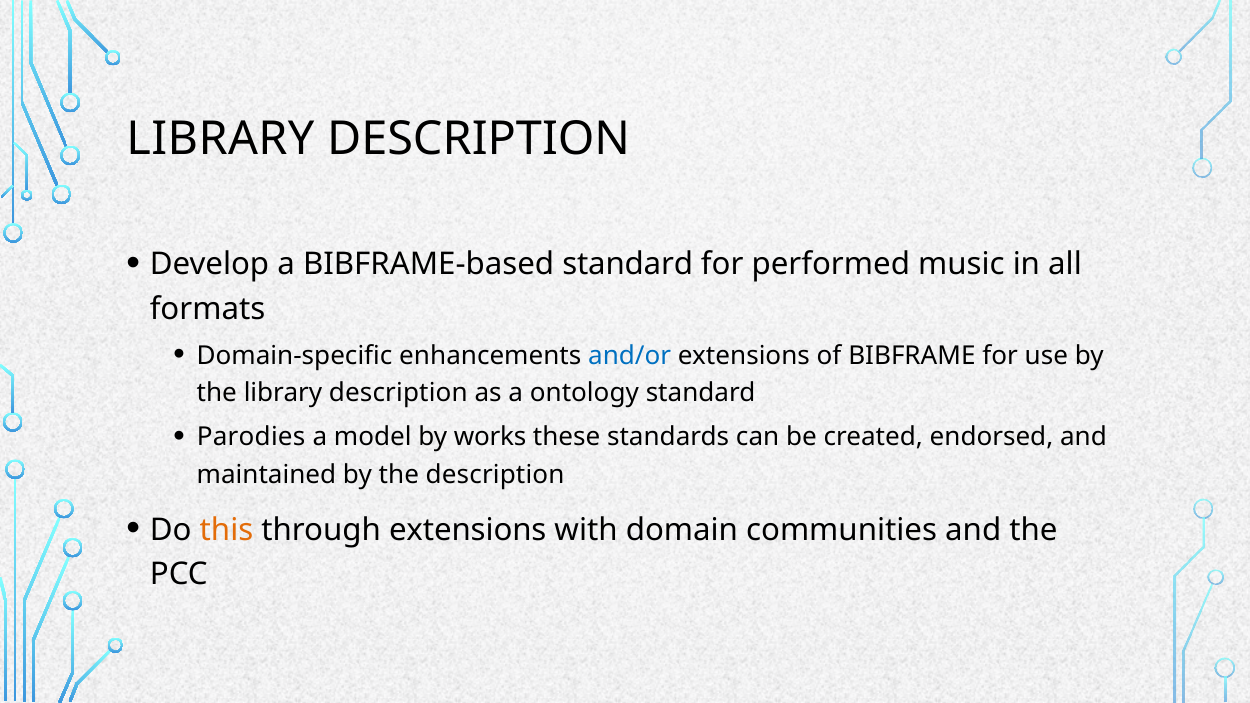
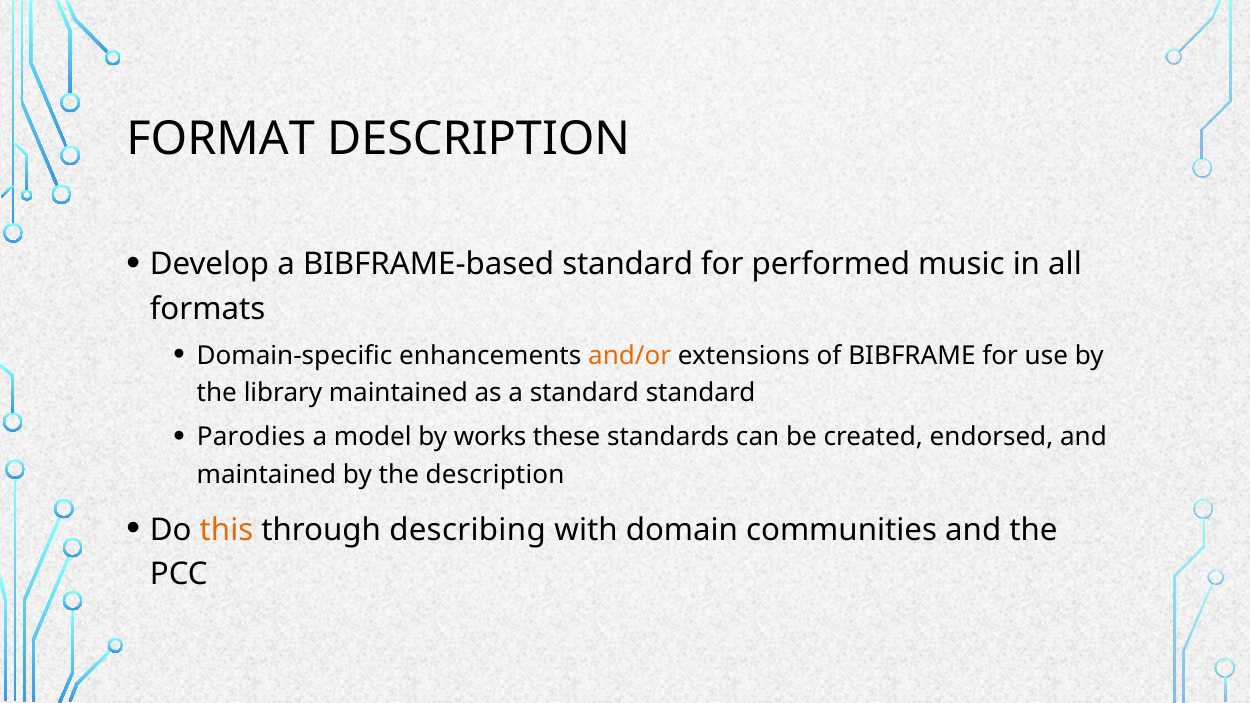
LIBRARY at (220, 139): LIBRARY -> FORMAT
and/or colour: blue -> orange
the library description: description -> maintained
a ontology: ontology -> standard
through extensions: extensions -> describing
